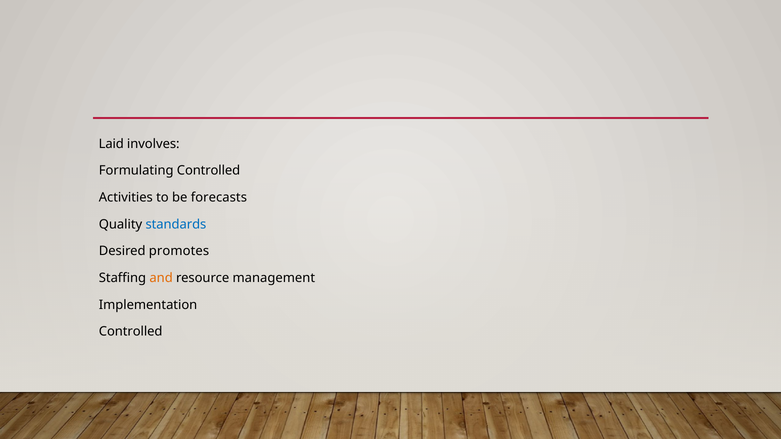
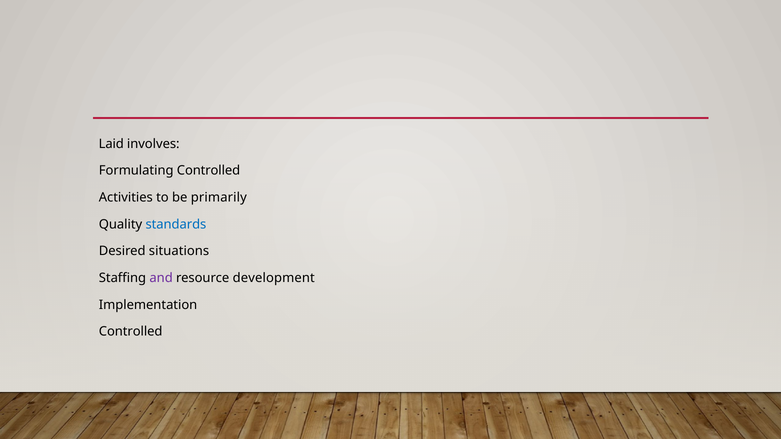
forecasts: forecasts -> primarily
promotes: promotes -> situations
and colour: orange -> purple
management: management -> development
